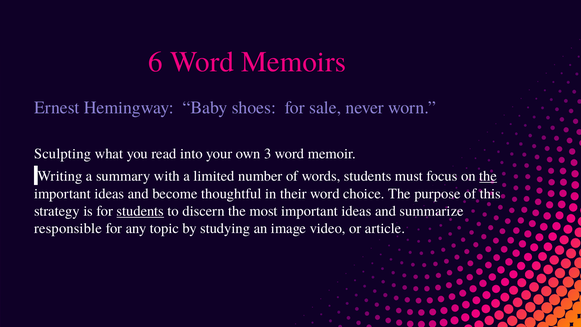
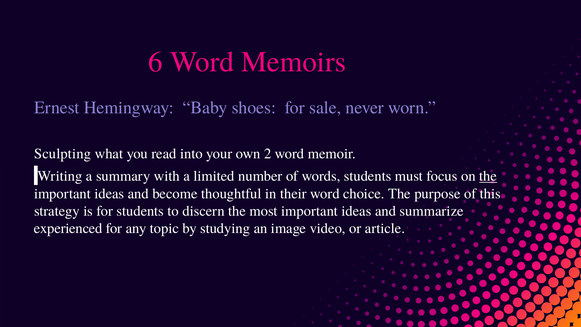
3: 3 -> 2
students at (140, 211) underline: present -> none
responsible: responsible -> experienced
